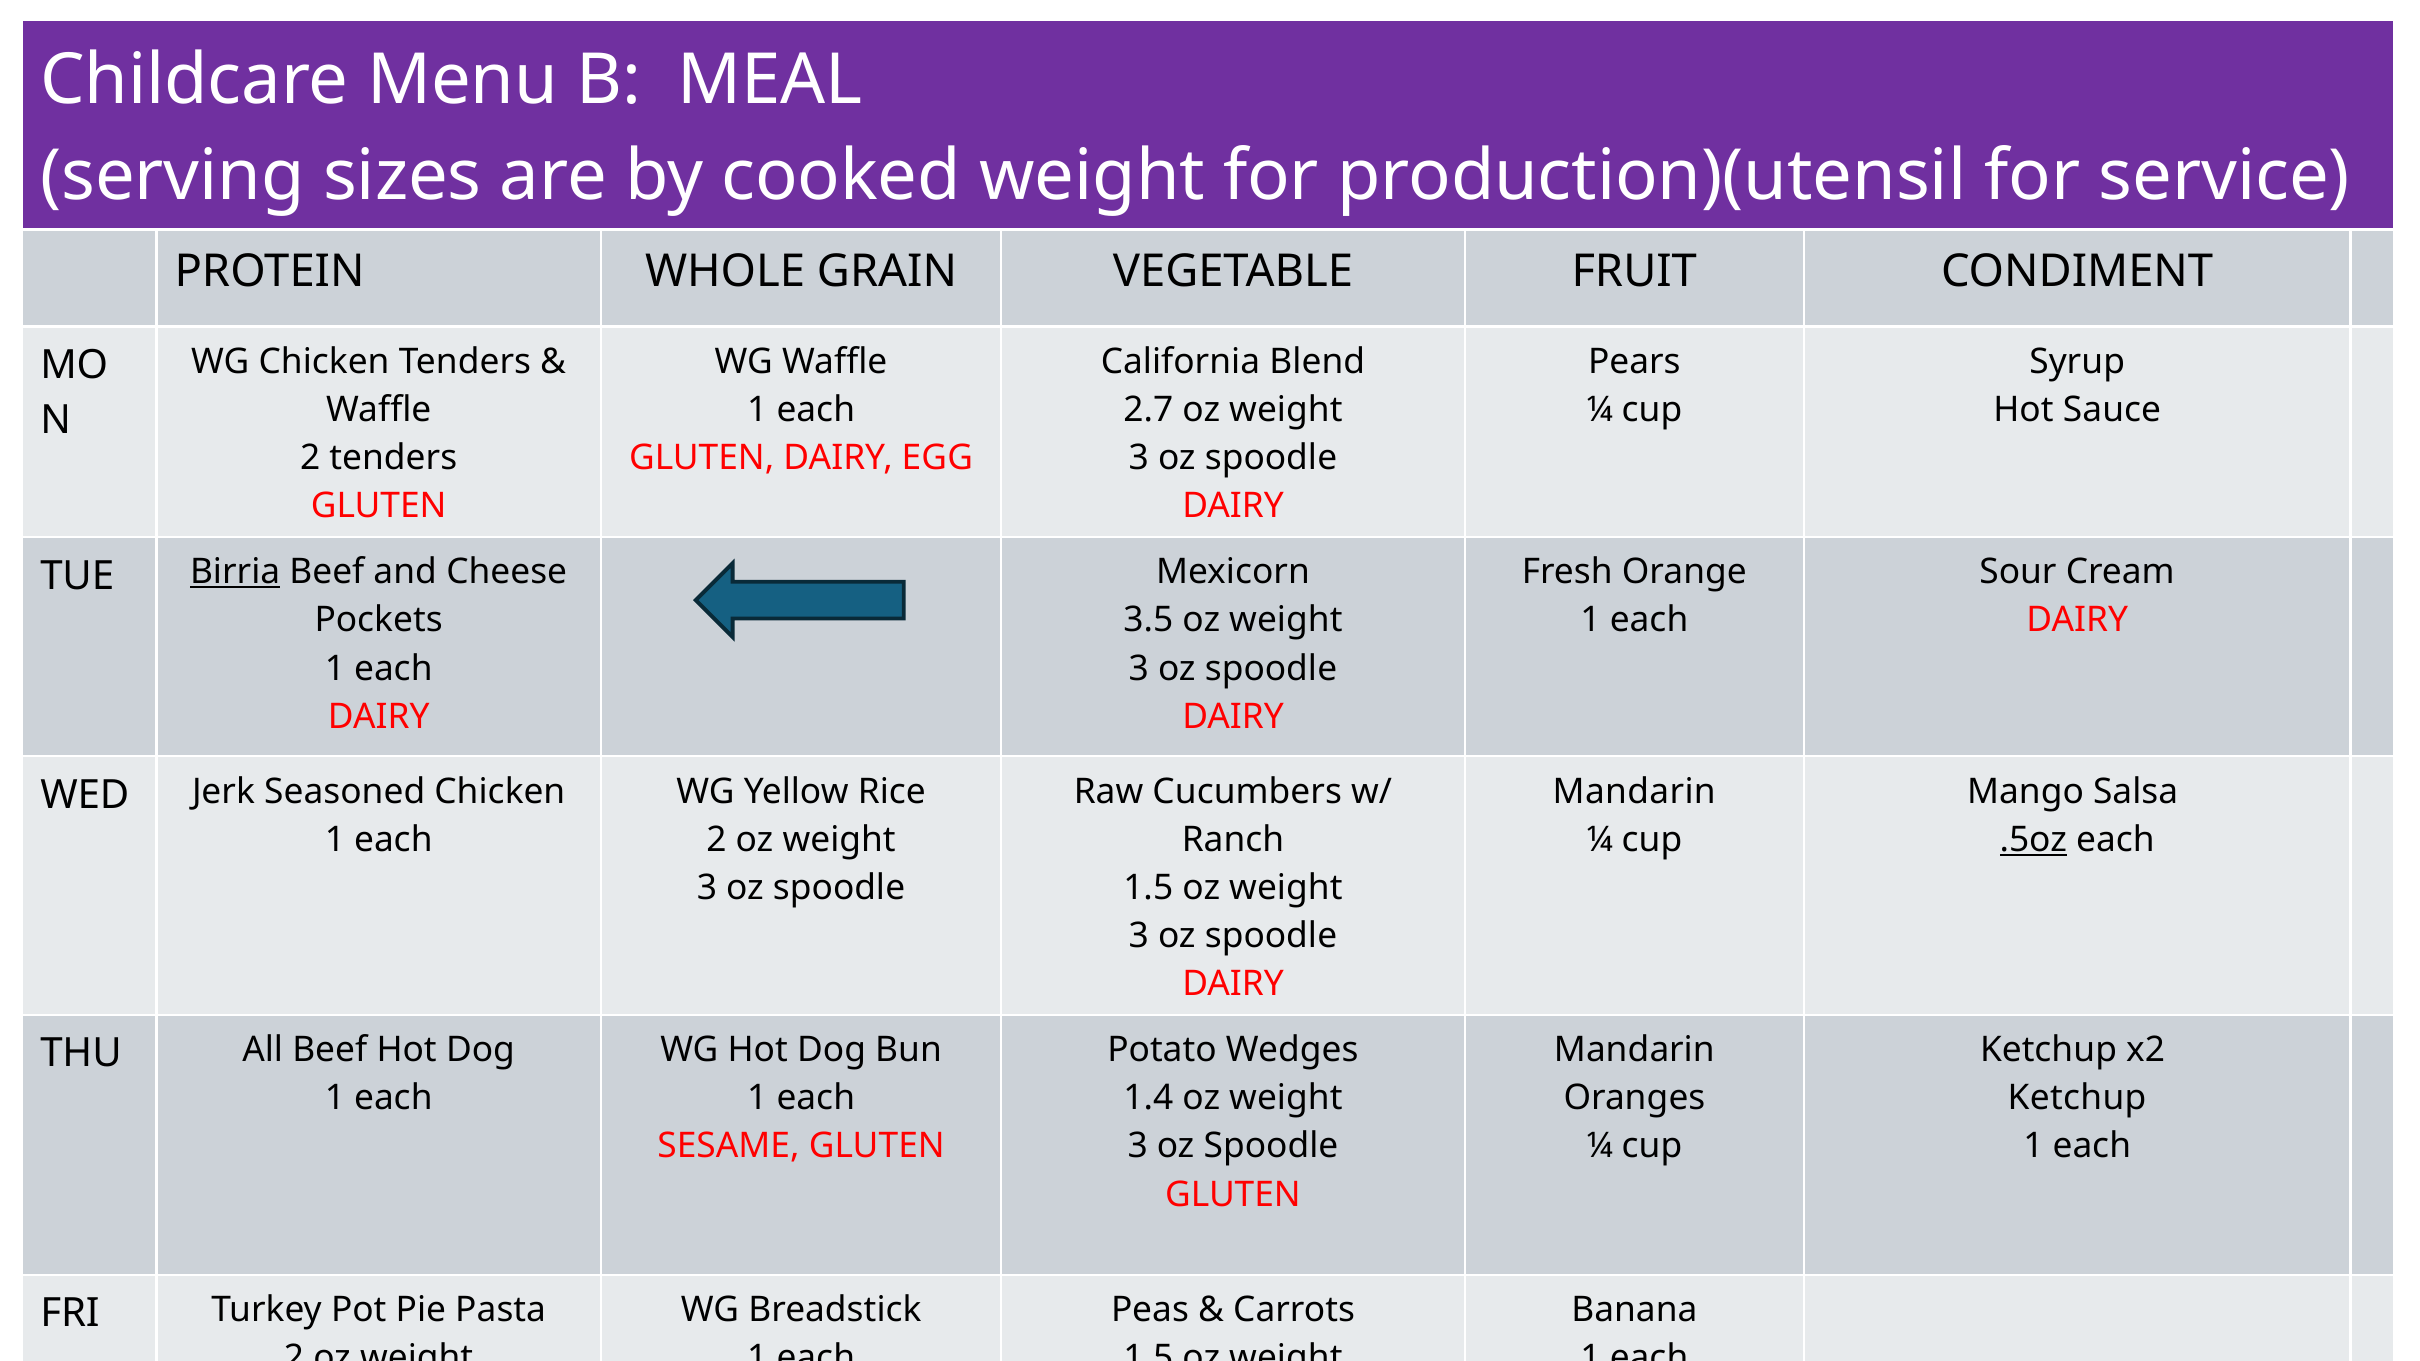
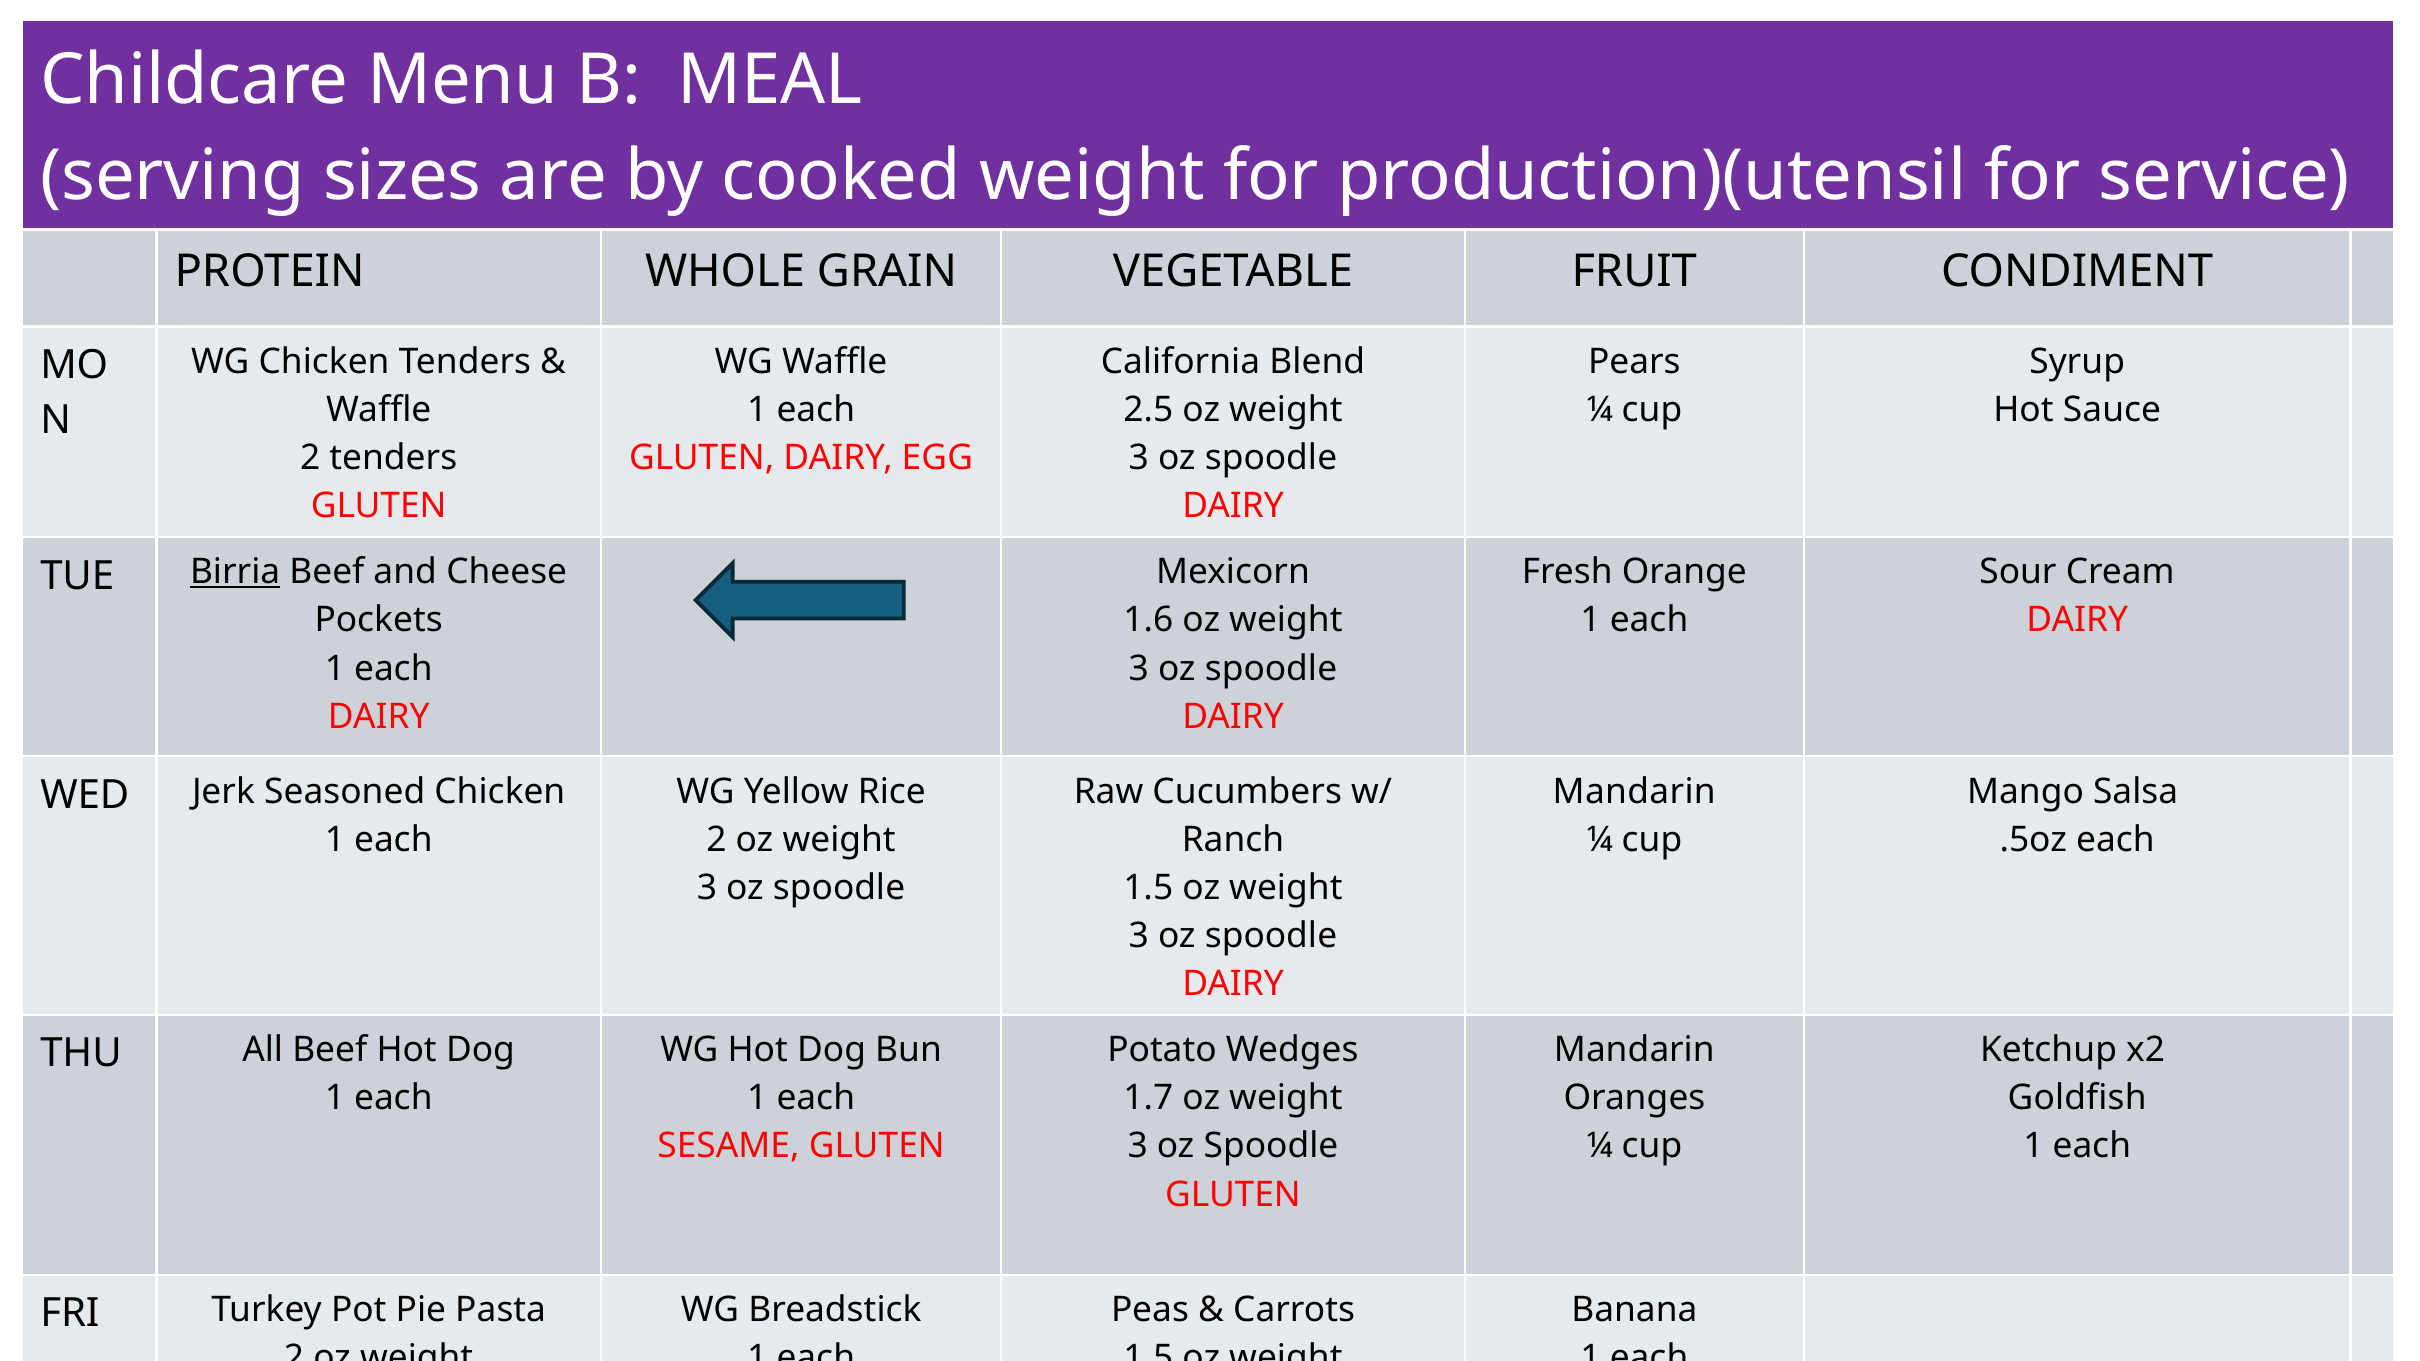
2.7: 2.7 -> 2.5
3.5: 3.5 -> 1.6
.5oz underline: present -> none
1.4: 1.4 -> 1.7
Ketchup at (2077, 1098): Ketchup -> Goldfish
